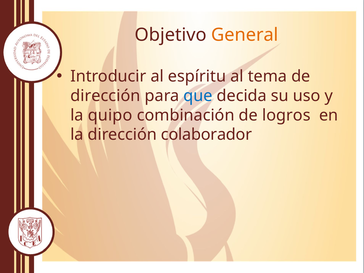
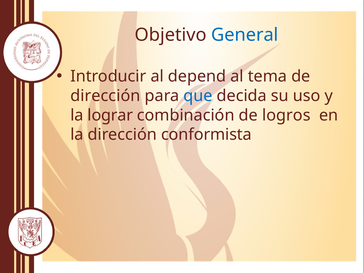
General colour: orange -> blue
espíritu: espíritu -> depend
quipo: quipo -> lograr
colaborador: colaborador -> conformista
